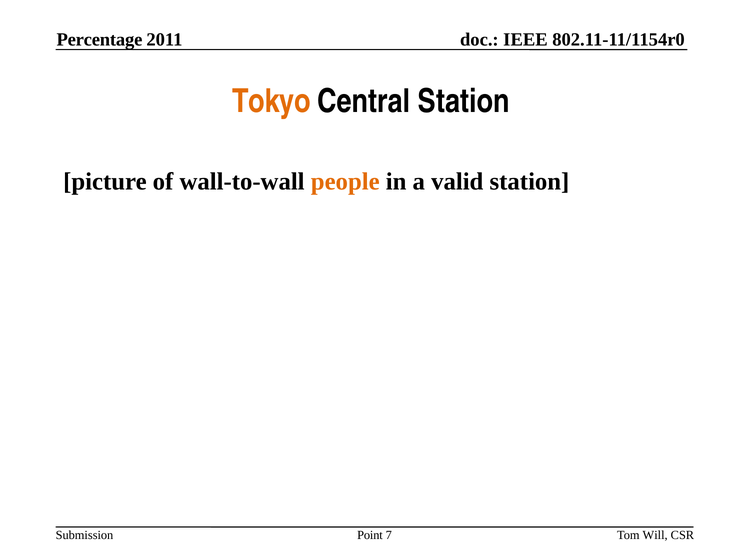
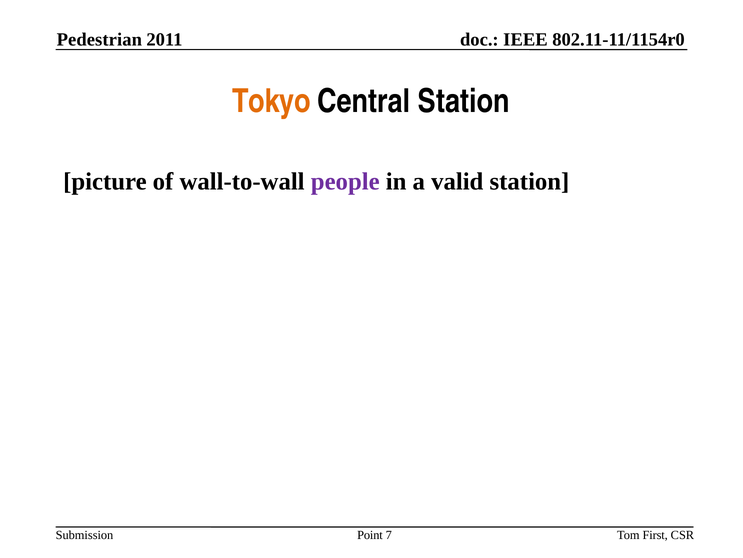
Percentage: Percentage -> Pedestrian
people colour: orange -> purple
Will: Will -> First
